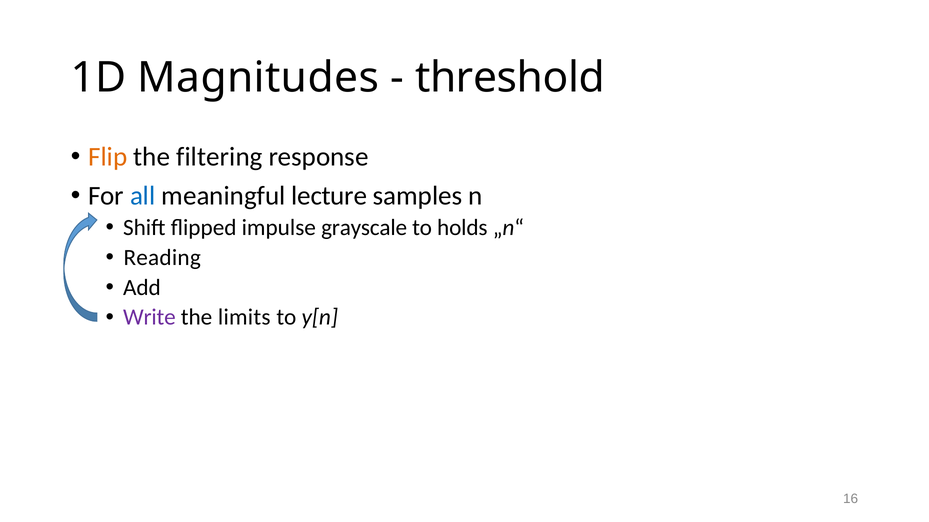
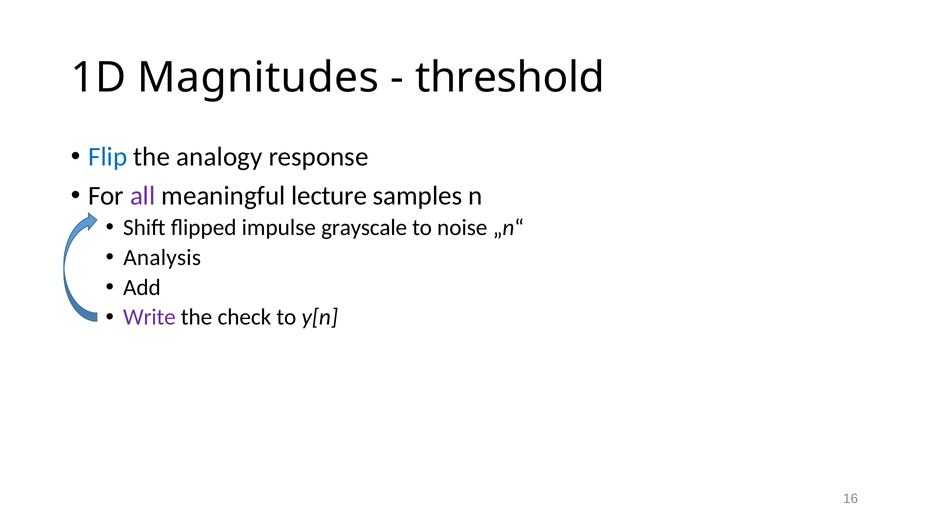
Flip colour: orange -> blue
filtering: filtering -> analogy
all colour: blue -> purple
holds: holds -> noise
Reading: Reading -> Analysis
limits: limits -> check
